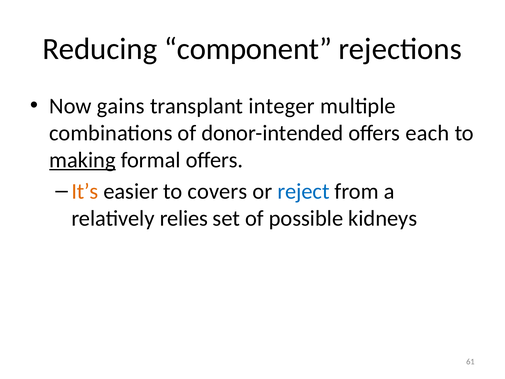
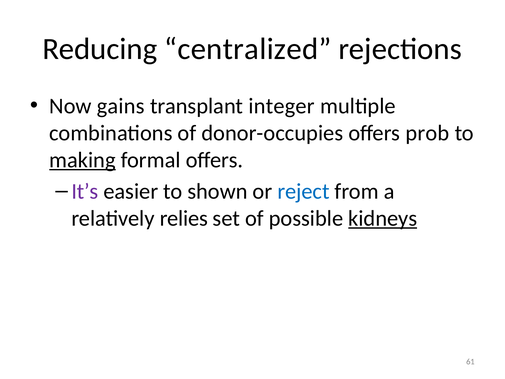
component: component -> centralized
donor-intended: donor-intended -> donor-occupies
each: each -> prob
It’s colour: orange -> purple
covers: covers -> shown
kidneys underline: none -> present
